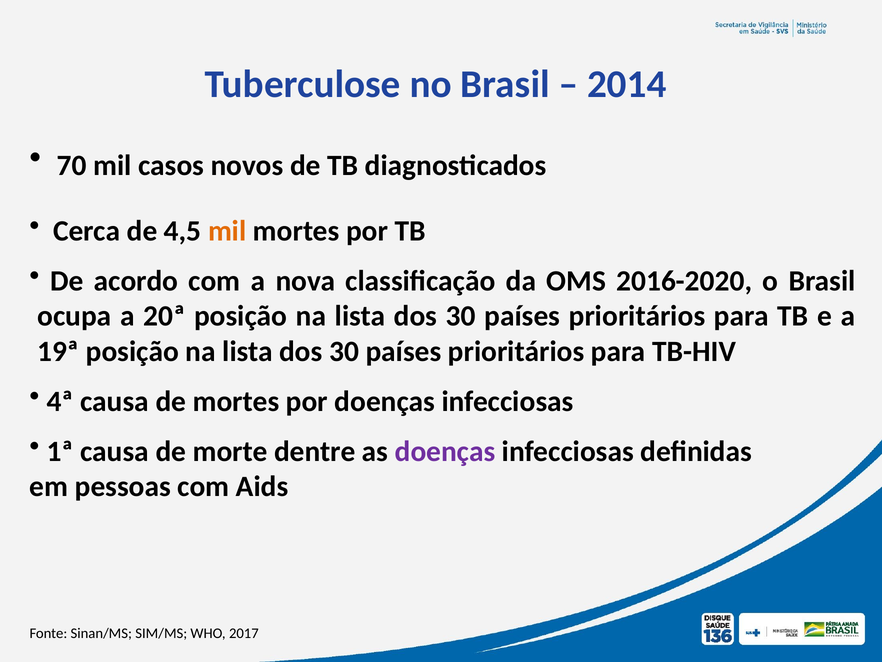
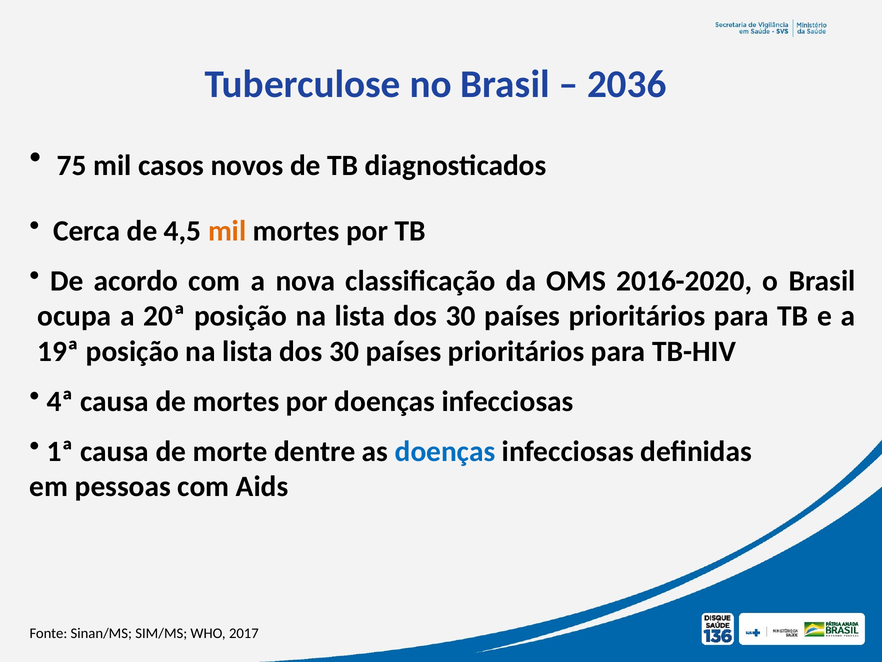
2014: 2014 -> 2036
70: 70 -> 75
doenças at (445, 451) colour: purple -> blue
